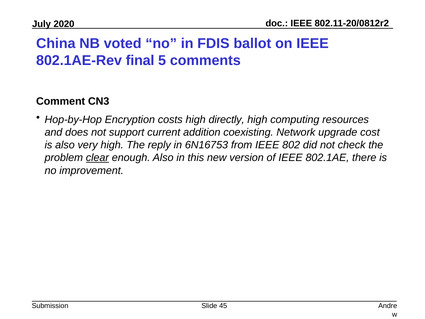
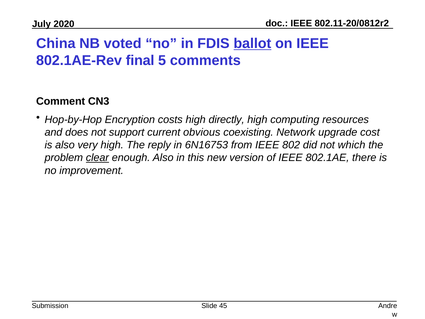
ballot underline: none -> present
addition: addition -> obvious
check: check -> which
